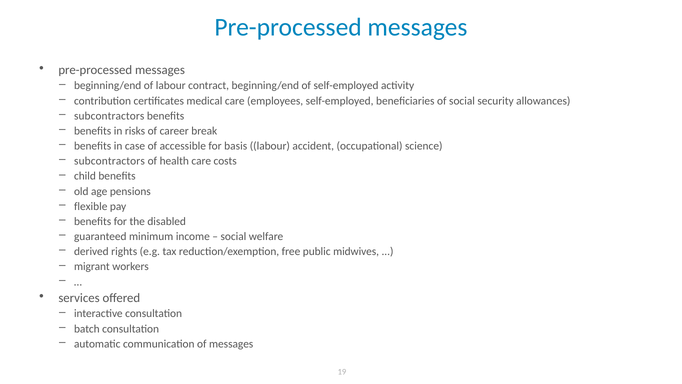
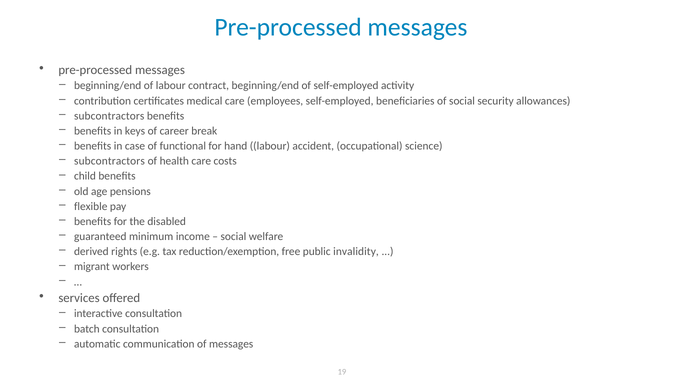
risks: risks -> keys
accessible: accessible -> functional
basis: basis -> hand
midwives: midwives -> invalidity
